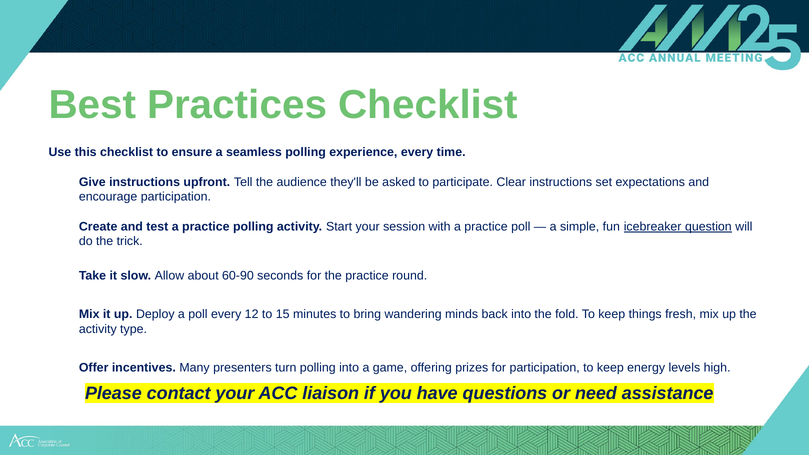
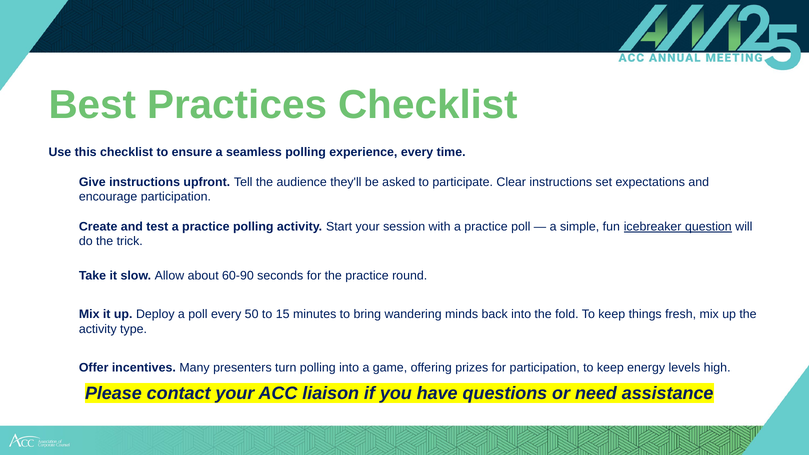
12: 12 -> 50
